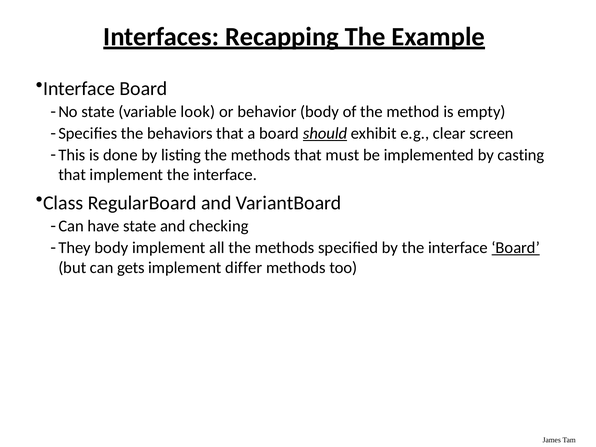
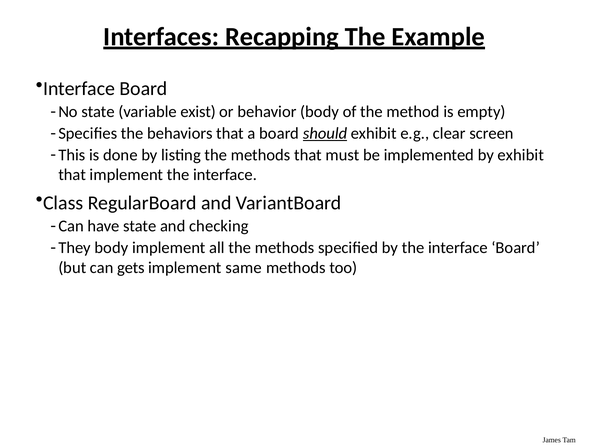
look: look -> exist
by casting: casting -> exhibit
Board at (516, 248) underline: present -> none
differ: differ -> same
